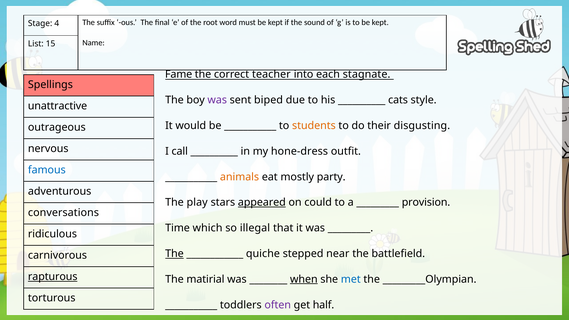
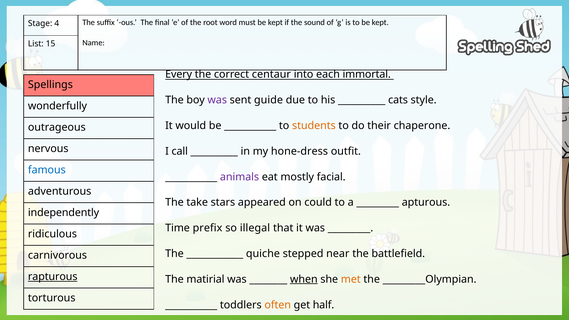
Fame: Fame -> Every
teacher: teacher -> centaur
stagnate: stagnate -> immortal
biped: biped -> guide
unattractive: unattractive -> wonderfully
disgusting: disgusting -> chaperone
animals colour: orange -> purple
party: party -> facial
play: play -> take
appeared underline: present -> none
provision: provision -> apturous
conversations: conversations -> independently
which: which -> prefix
The at (174, 254) underline: present -> none
met colour: blue -> orange
often colour: purple -> orange
